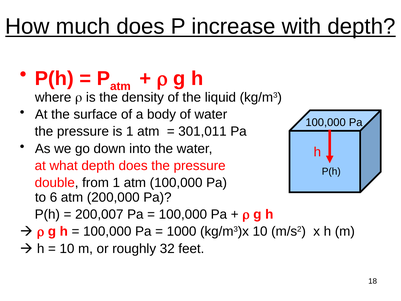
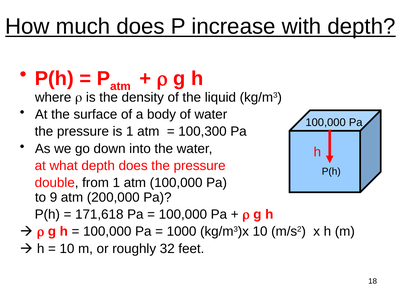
301,011: 301,011 -> 100,300
6: 6 -> 9
200,007: 200,007 -> 171,618
